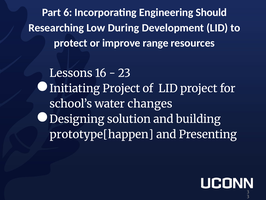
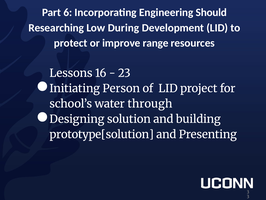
Project at (121, 88): Project -> Person
changes: changes -> through
prototype[happen: prototype[happen -> prototype[solution
